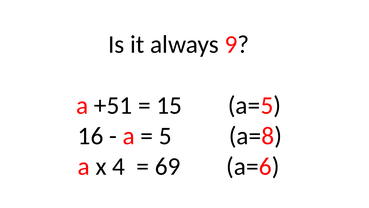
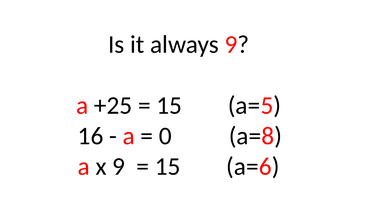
+51: +51 -> +25
5: 5 -> 0
x 4: 4 -> 9
69 at (168, 166): 69 -> 15
